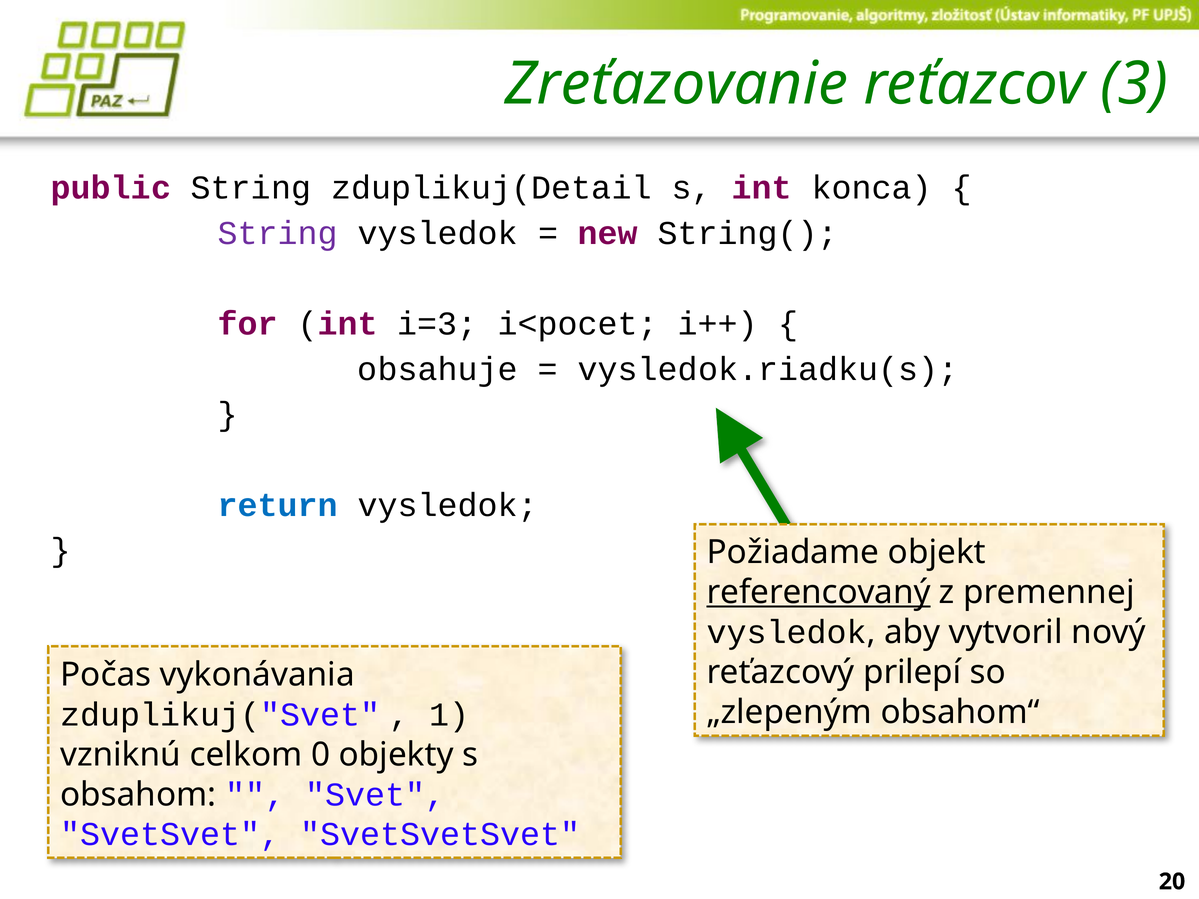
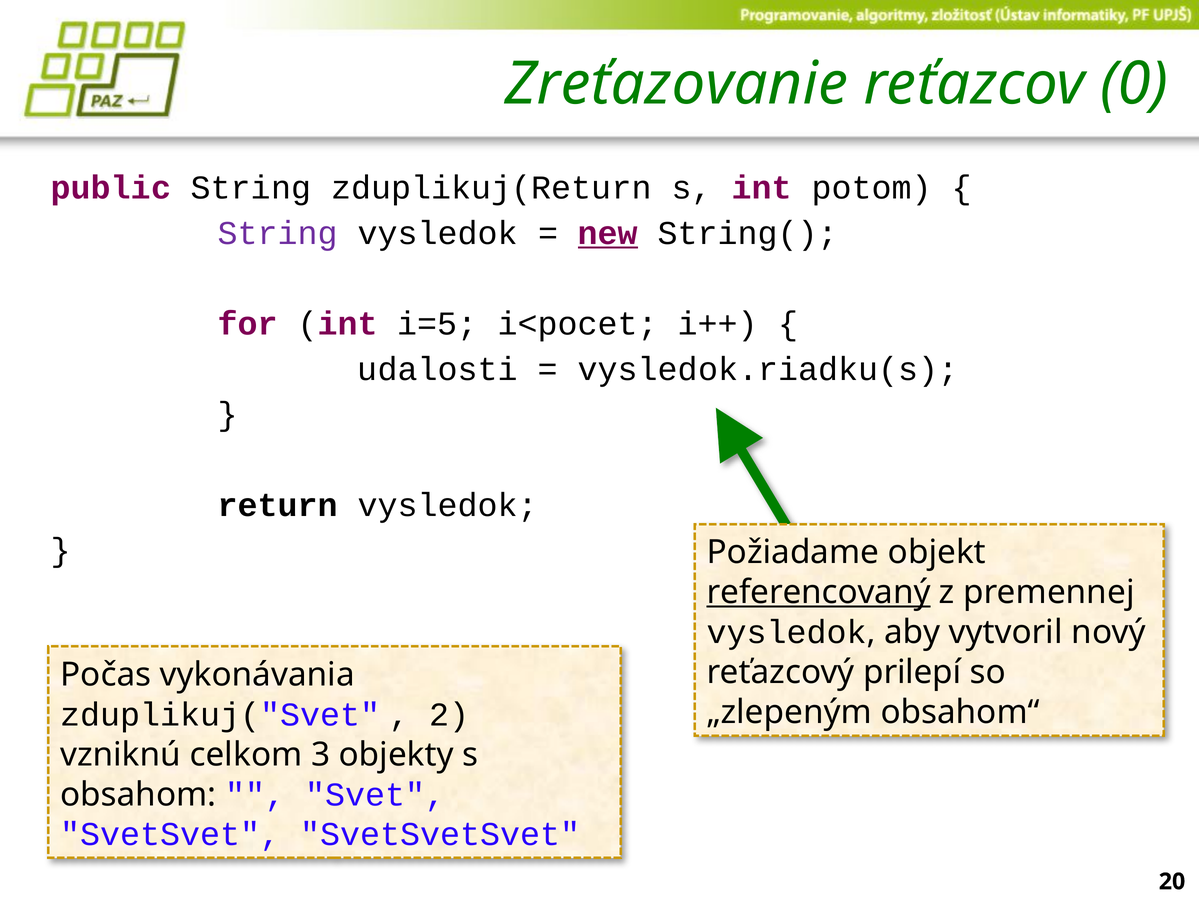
3: 3 -> 0
zduplikuj(Detail: zduplikuj(Detail -> zduplikuj(Return
konca: konca -> potom
new underline: none -> present
i=3: i=3 -> i=5
obsahuje: obsahuje -> udalosti
return colour: blue -> black
1: 1 -> 2
0: 0 -> 3
